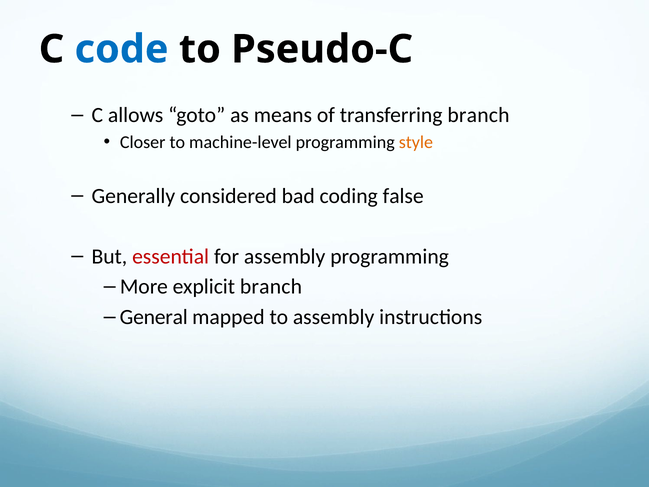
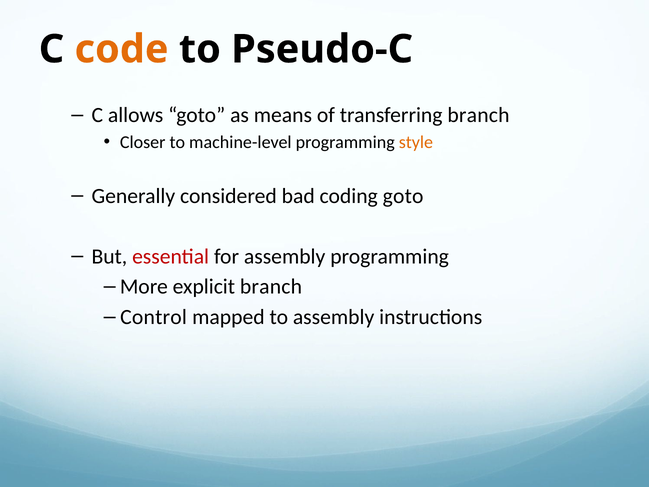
code colour: blue -> orange
coding false: false -> goto
General: General -> Control
